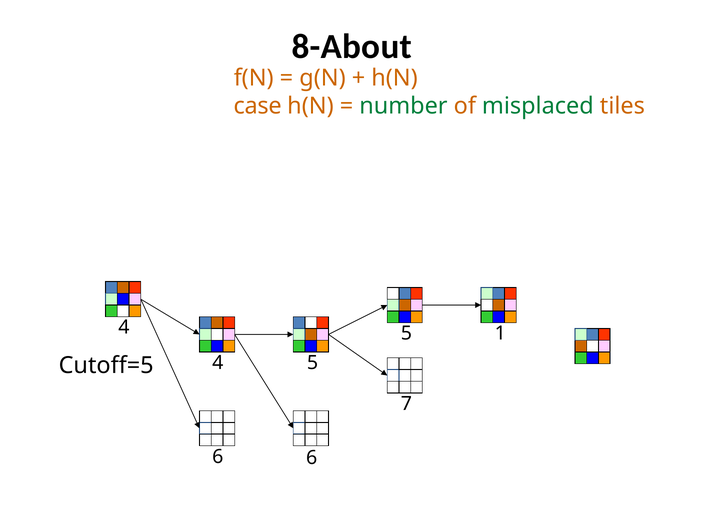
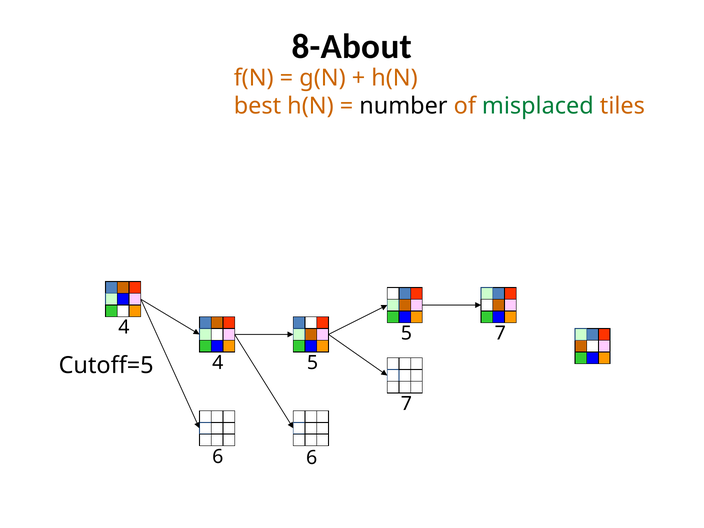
case: case -> best
number colour: green -> black
1 at (500, 333): 1 -> 7
